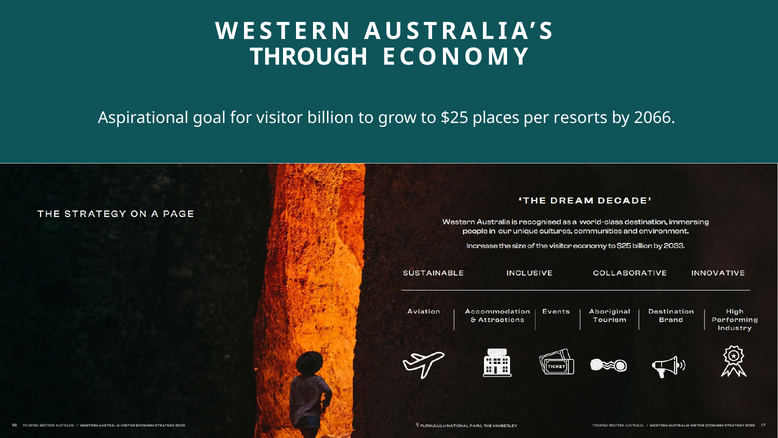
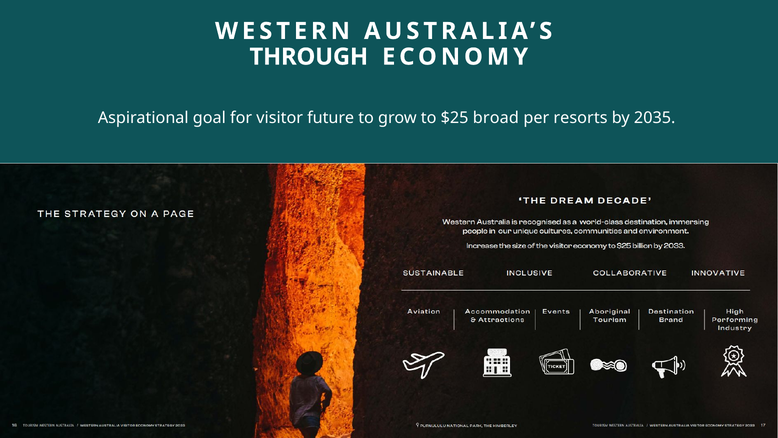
billion: billion -> future
places: places -> broad
2066: 2066 -> 2035
